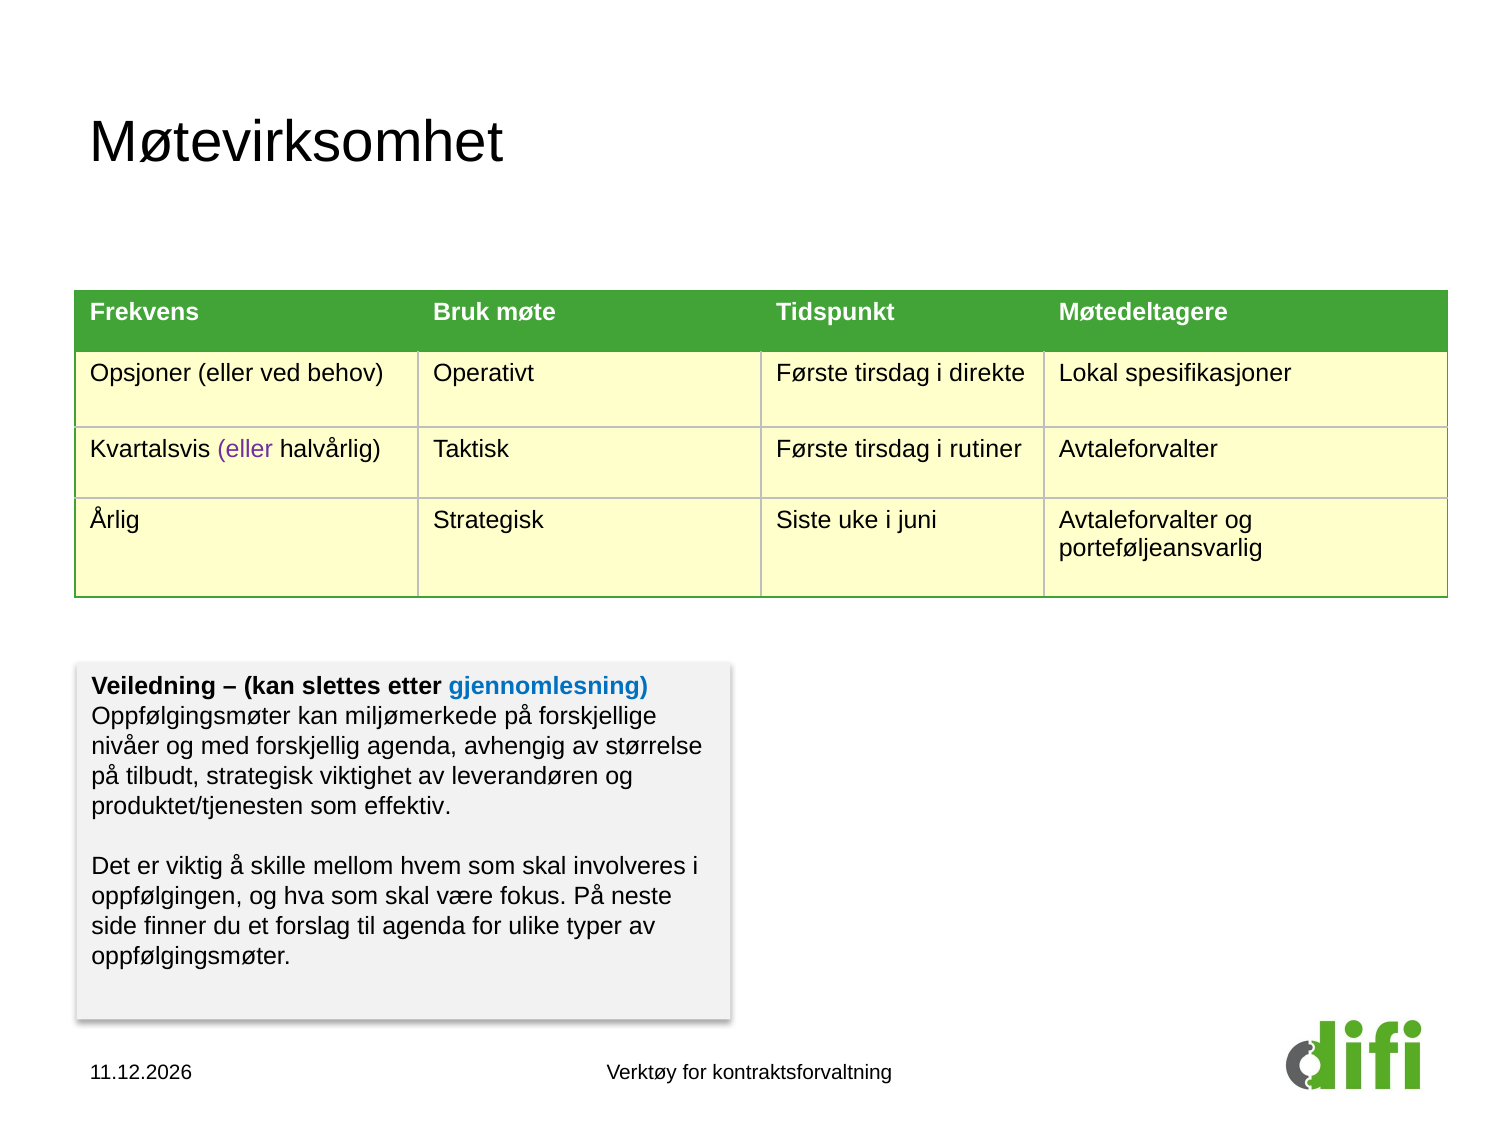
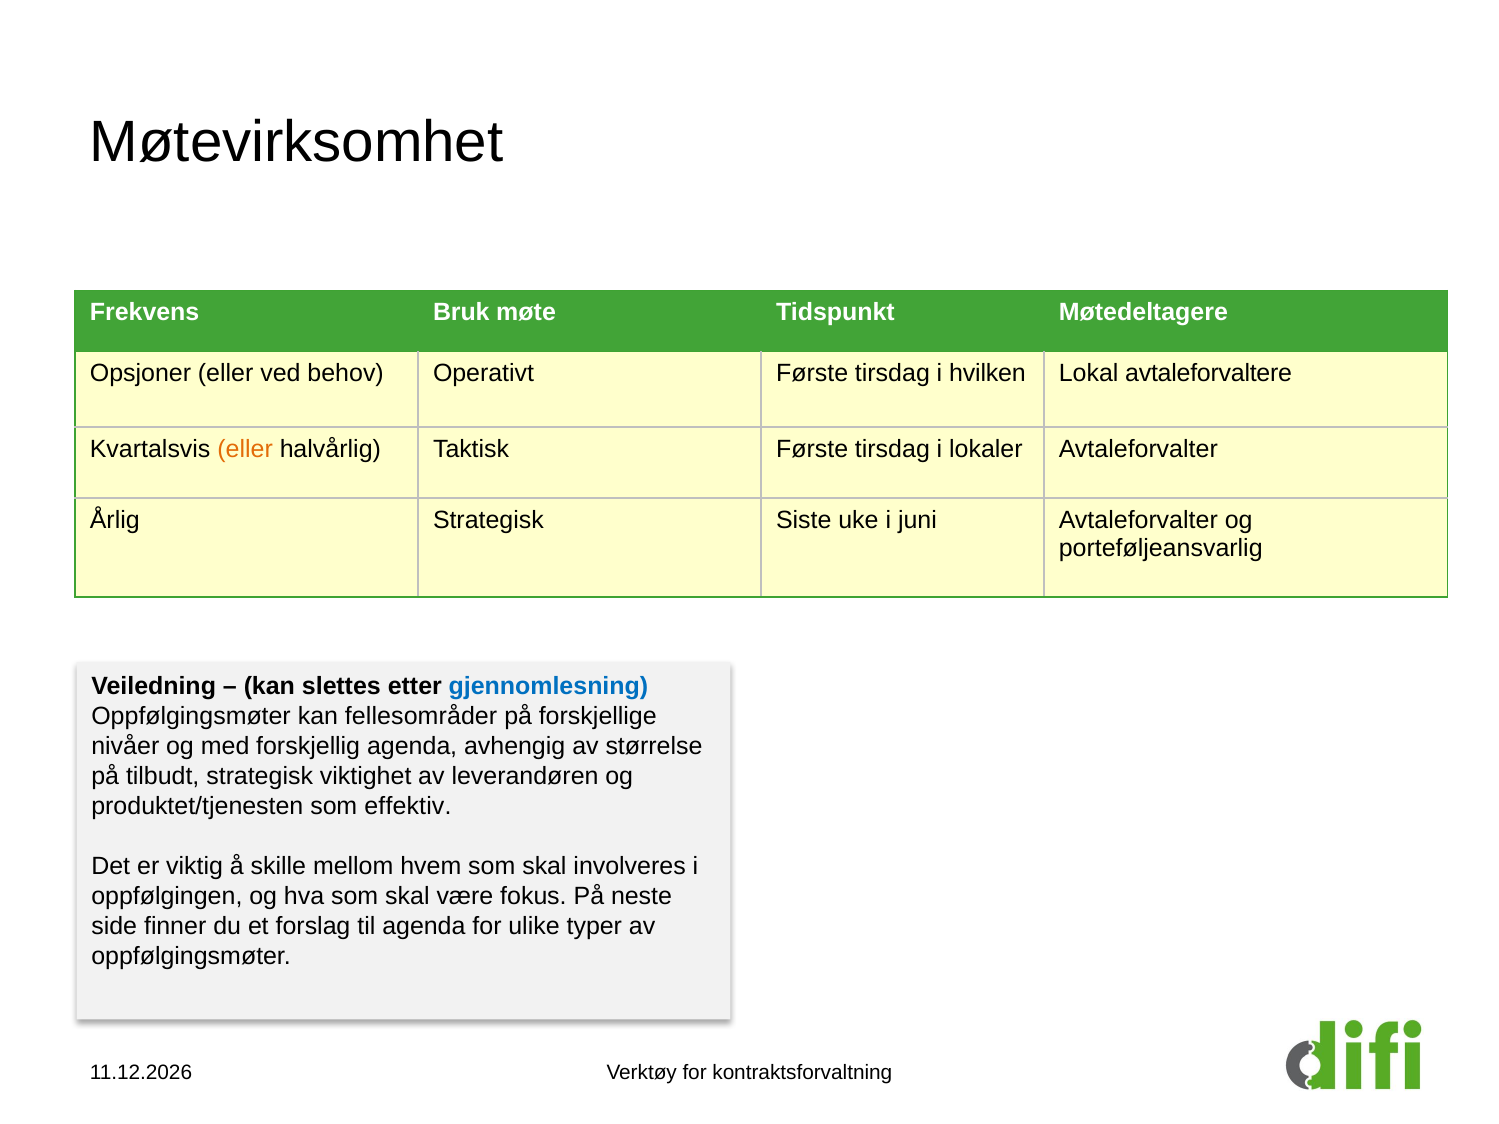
direkte: direkte -> hvilken
spesifikasjoner: spesifikasjoner -> avtaleforvaltere
eller at (245, 449) colour: purple -> orange
rutiner: rutiner -> lokaler
miljømerkede: miljømerkede -> fellesområder
